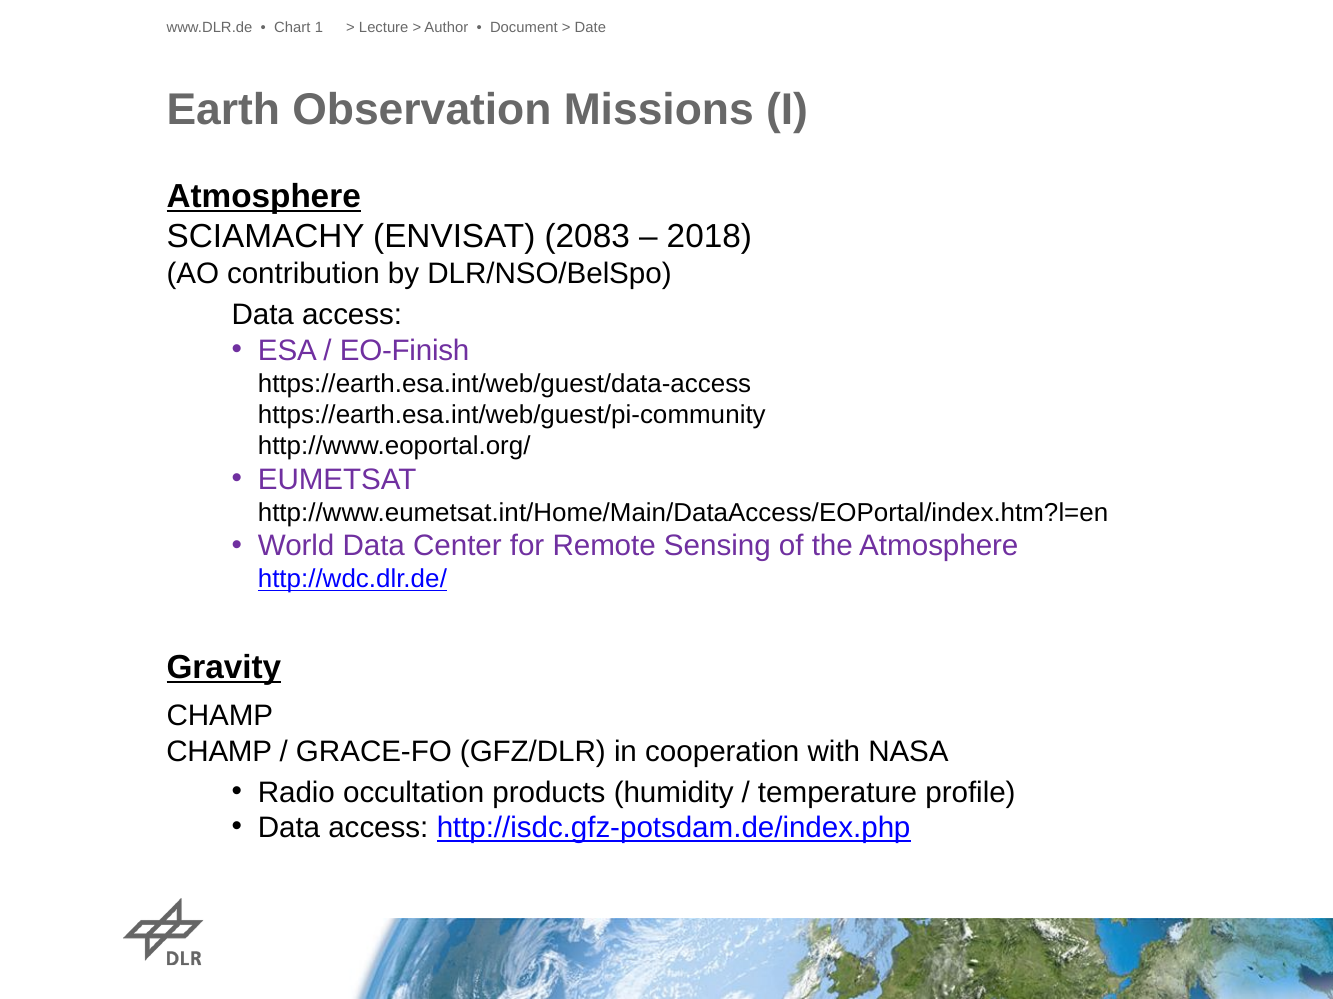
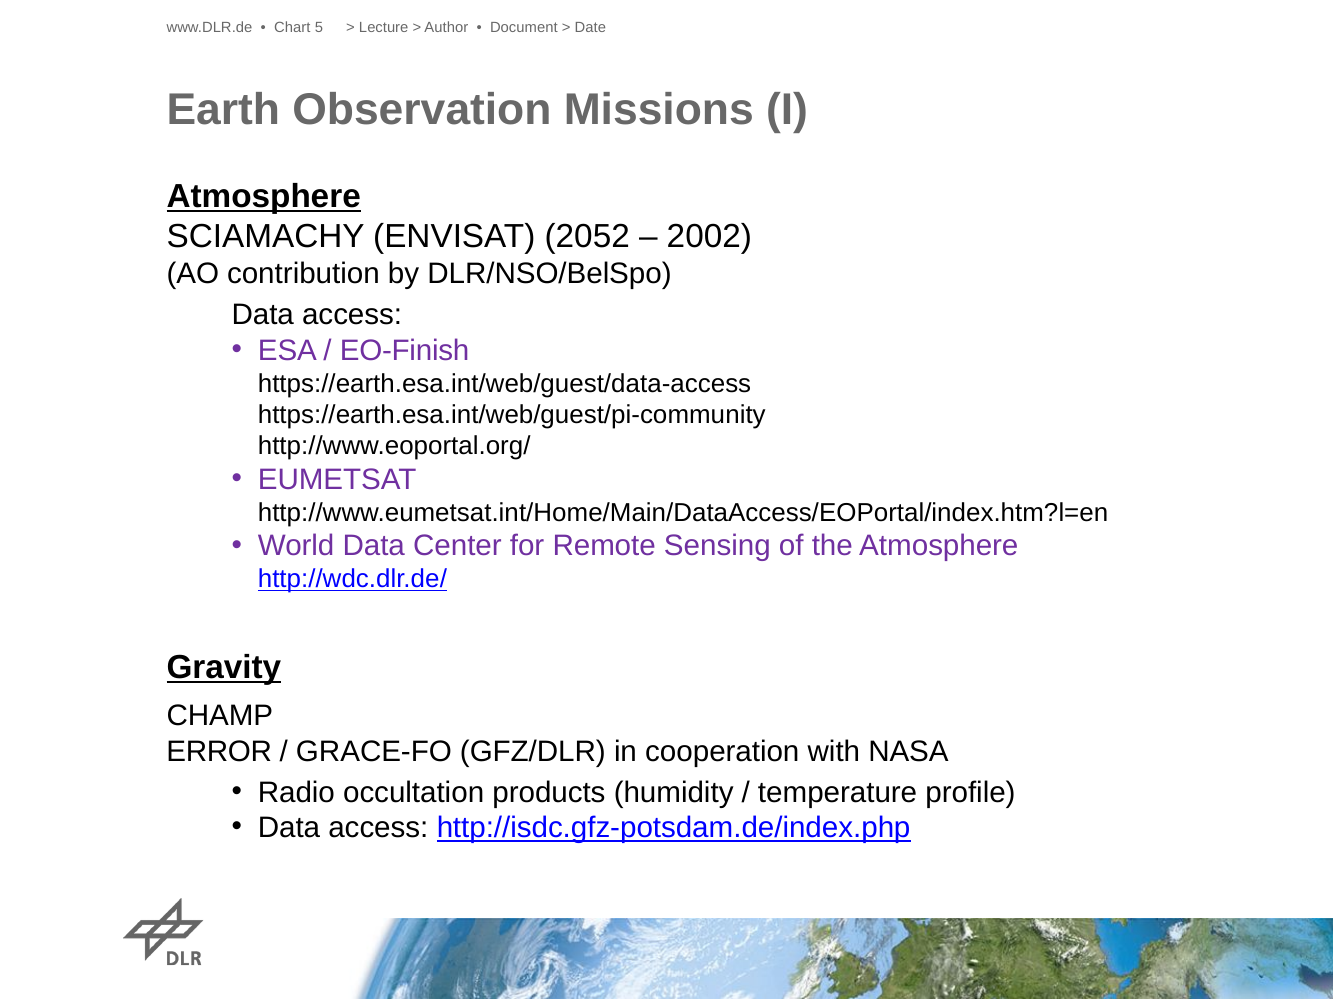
1: 1 -> 5
2083: 2083 -> 2052
2018: 2018 -> 2002
CHAMP at (219, 752): CHAMP -> ERROR
